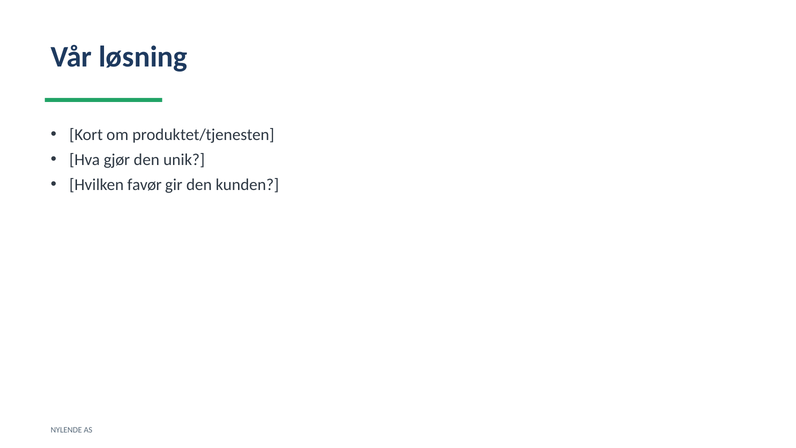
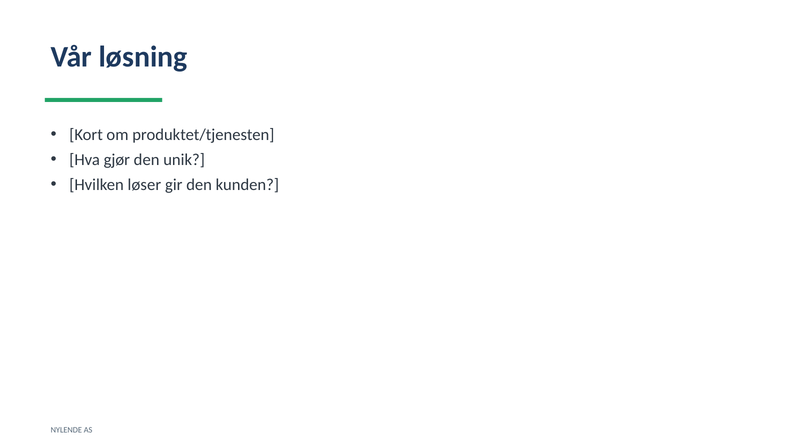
favør: favør -> løser
